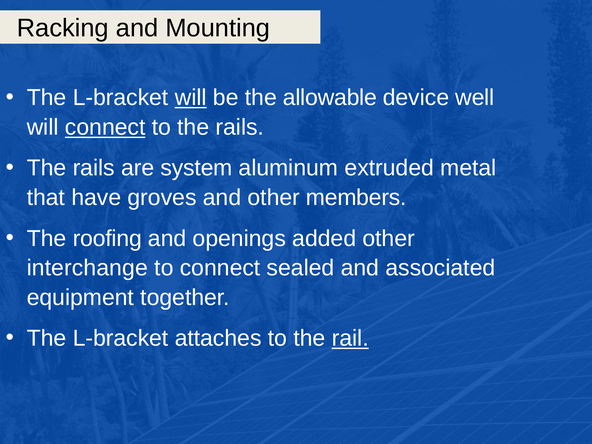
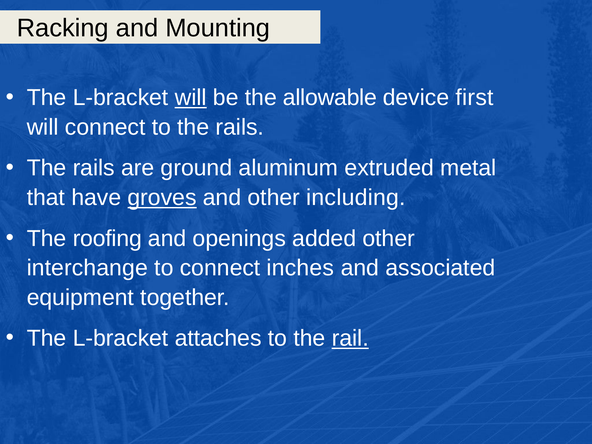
well: well -> first
connect at (105, 127) underline: present -> none
system: system -> ground
groves underline: none -> present
members: members -> including
sealed: sealed -> inches
